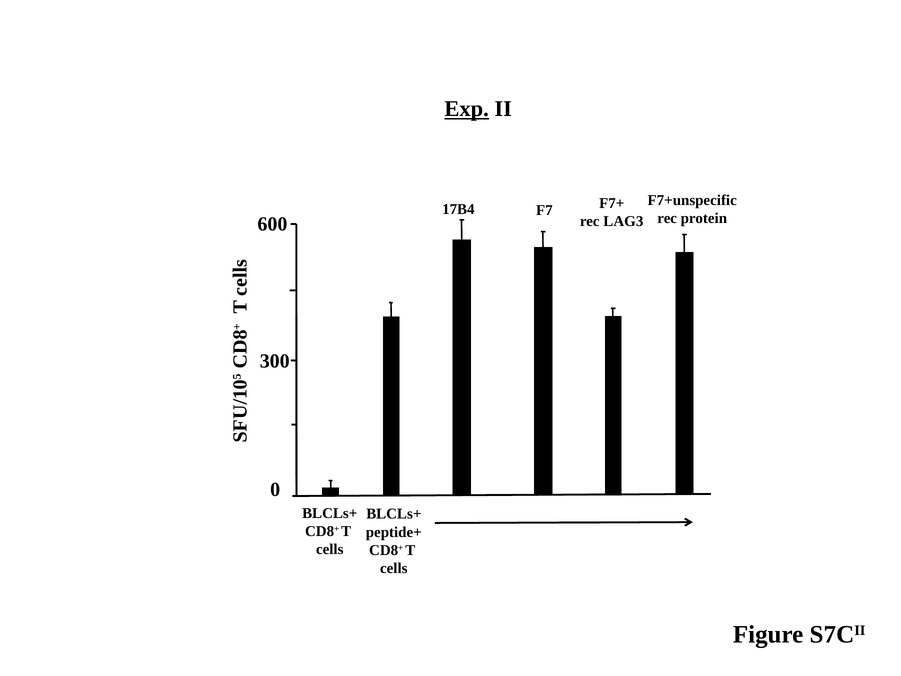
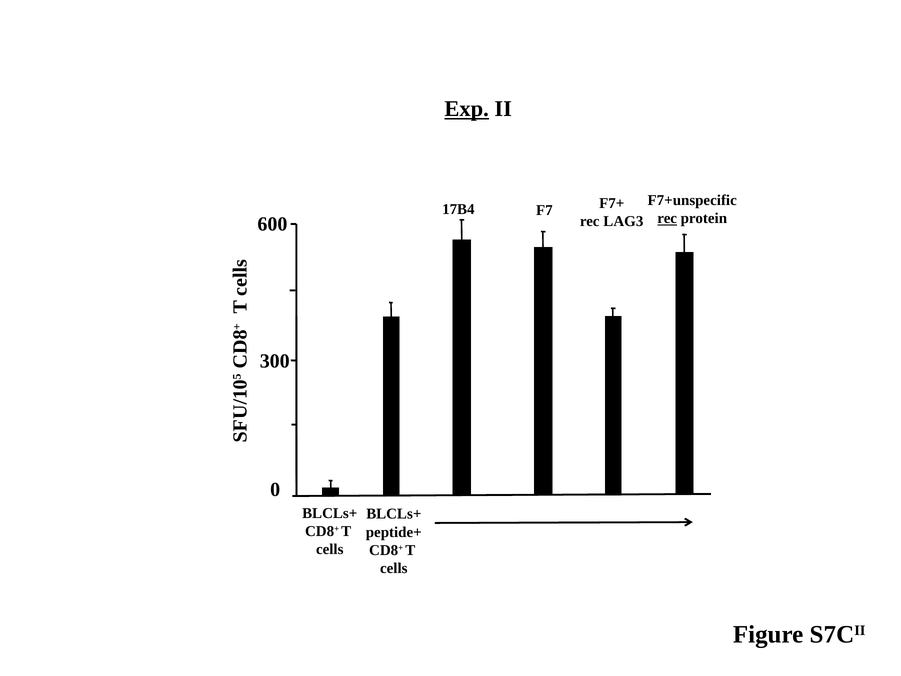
rec at (667, 218) underline: none -> present
